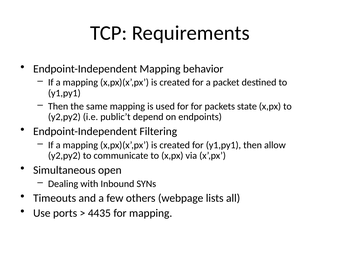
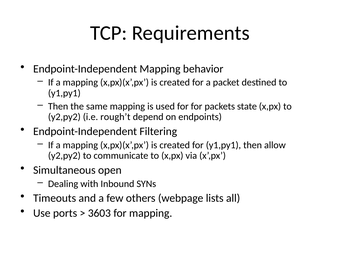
public’t: public’t -> rough’t
4435: 4435 -> 3603
